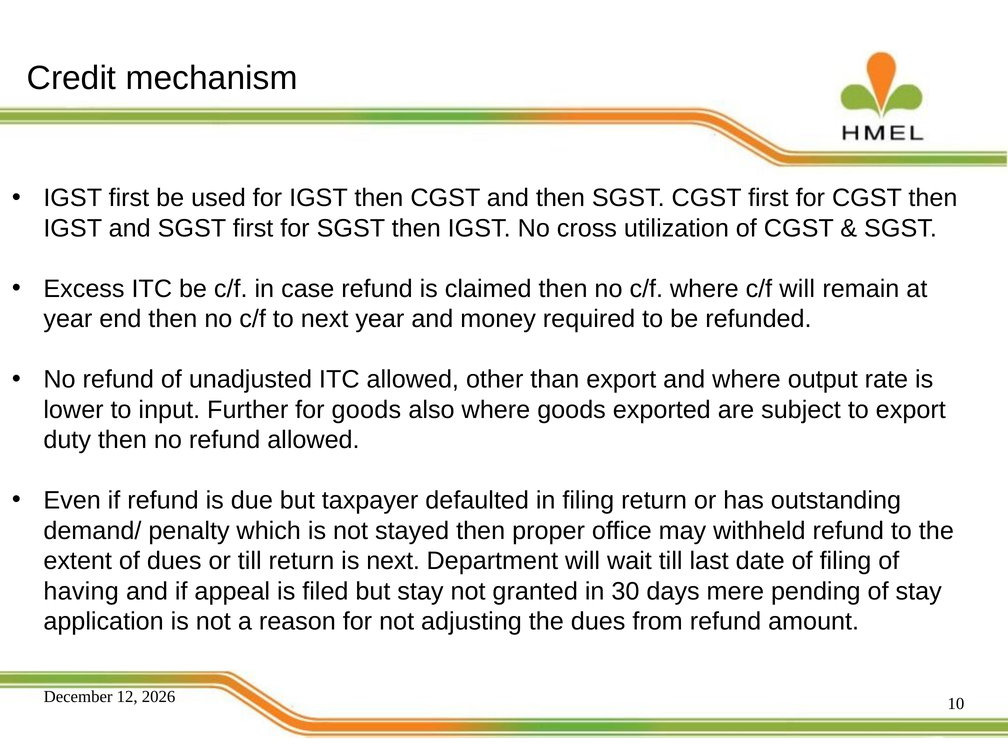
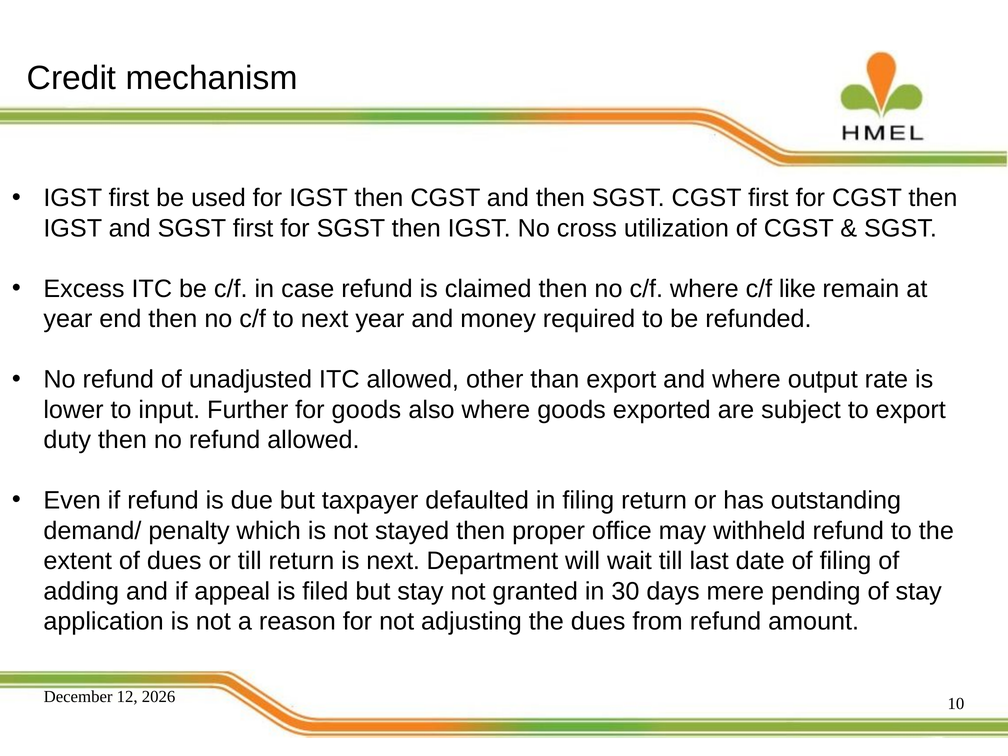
c/f will: will -> like
having: having -> adding
